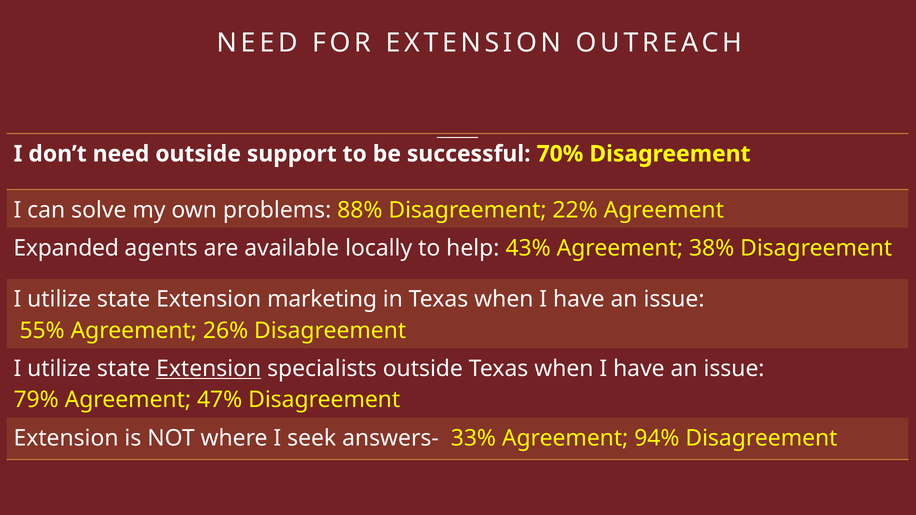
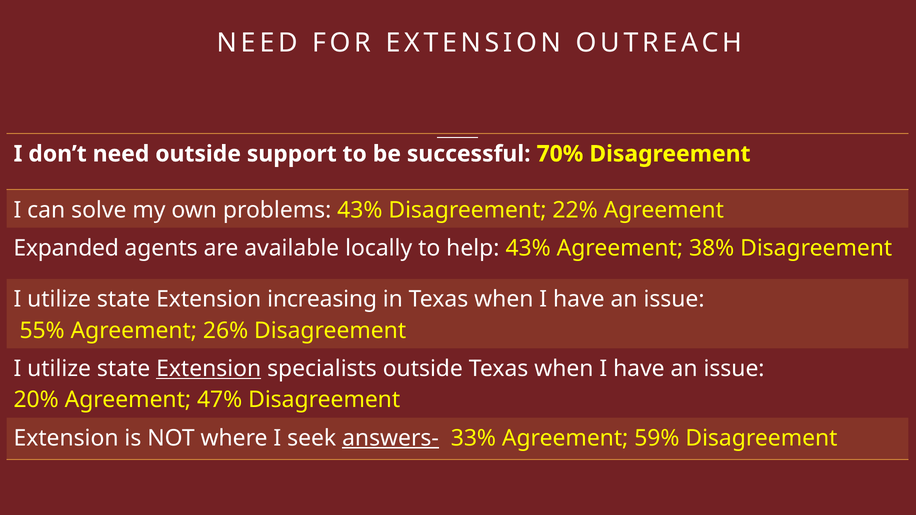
problems 88%: 88% -> 43%
marketing: marketing -> increasing
79%: 79% -> 20%
answers- underline: none -> present
94%: 94% -> 59%
